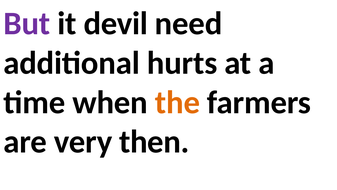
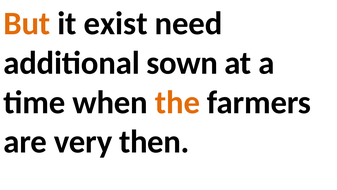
But colour: purple -> orange
devil: devil -> exist
hurts: hurts -> sown
